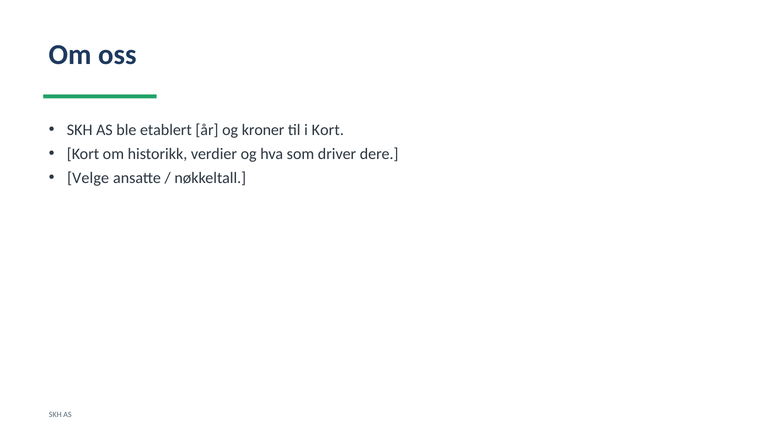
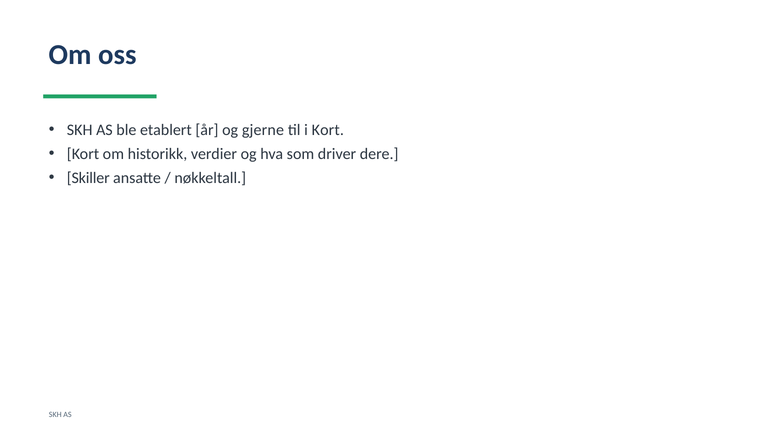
kroner: kroner -> gjerne
Velge: Velge -> Skiller
